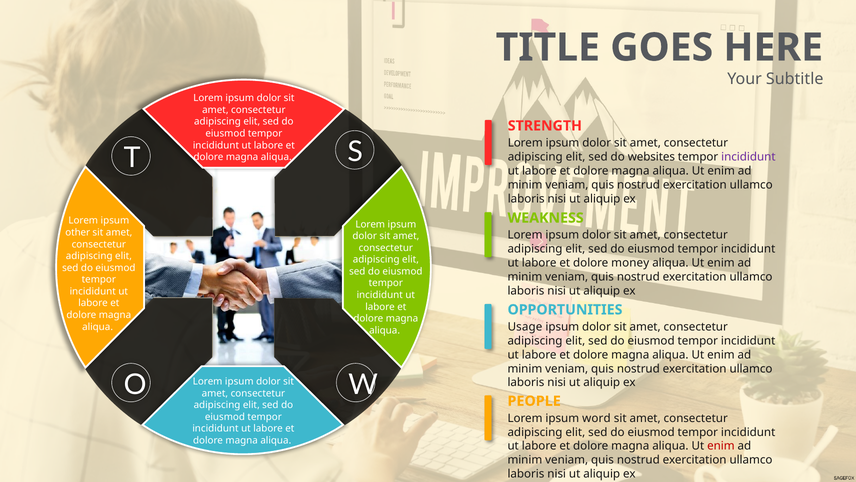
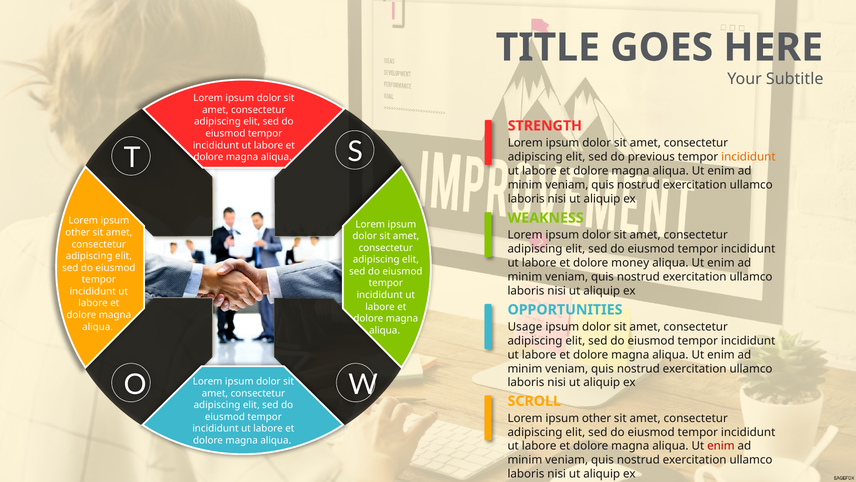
websites: websites -> previous
incididunt at (748, 157) colour: purple -> orange
PEOPLE: PEOPLE -> SCROLL
word at (596, 418): word -> other
